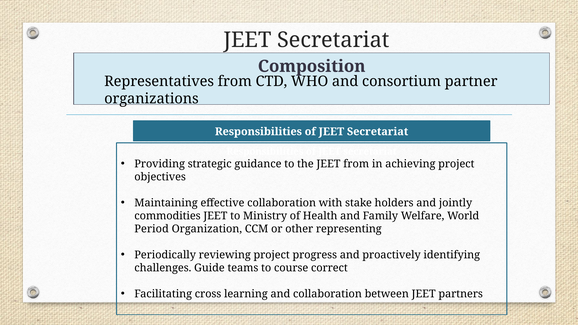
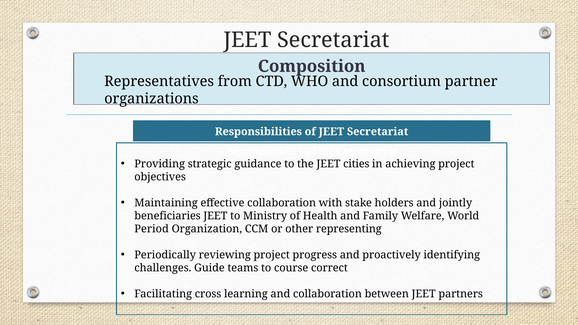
JEET from: from -> cities
commodities: commodities -> beneficiaries
